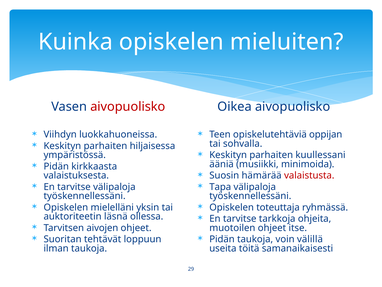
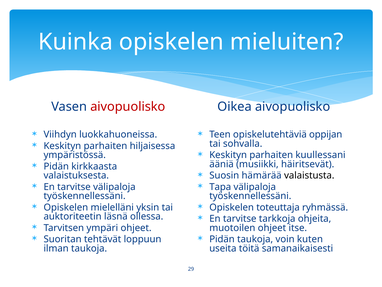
minimoida: minimoida -> häiritsevät
valaistusta colour: red -> black
aivojen: aivojen -> ympäri
välillä: välillä -> kuten
